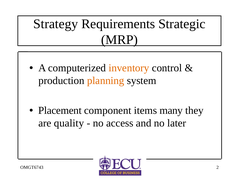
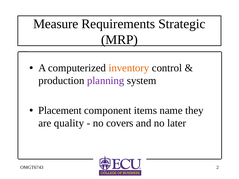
Strategy: Strategy -> Measure
planning colour: orange -> purple
many: many -> name
access: access -> covers
